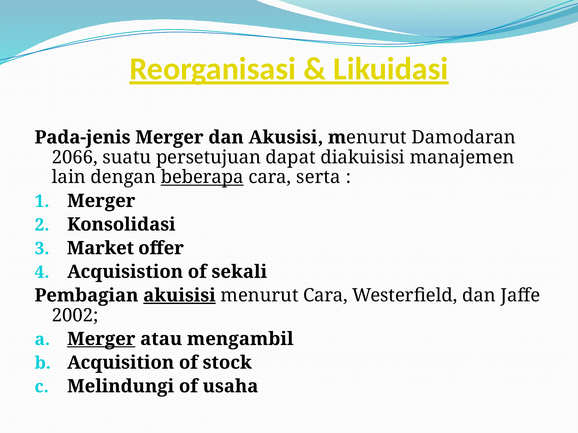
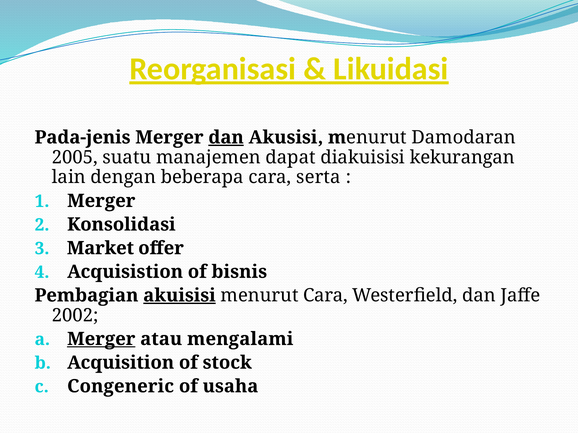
dan at (226, 138) underline: none -> present
2066: 2066 -> 2005
persetujuan: persetujuan -> manajemen
manajemen: manajemen -> kekurangan
beberapa underline: present -> none
sekali: sekali -> bisnis
mengambil: mengambil -> mengalami
Melindungi: Melindungi -> Congeneric
